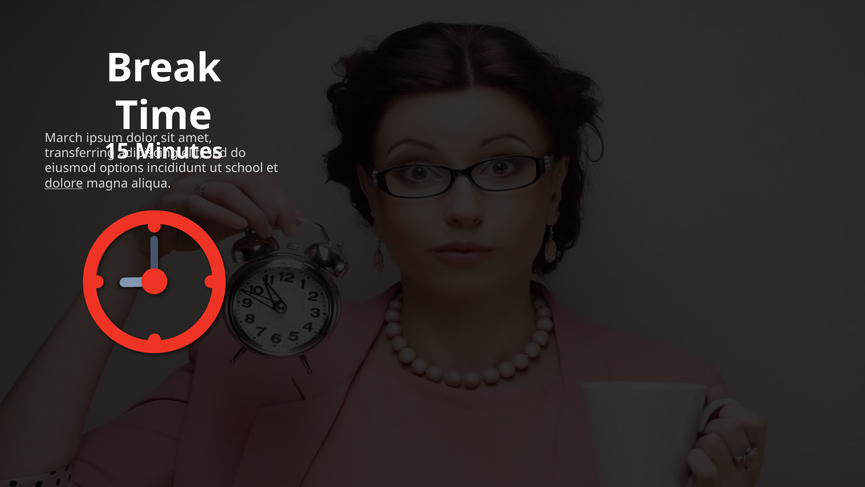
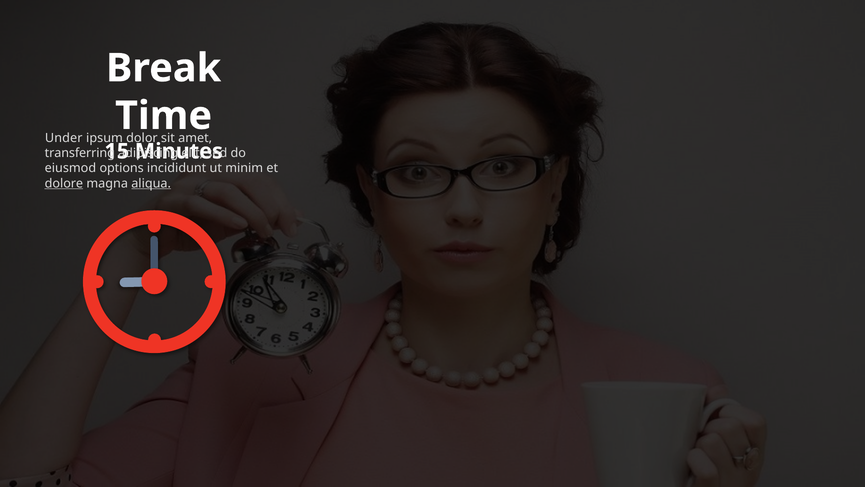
March: March -> Under
school: school -> minim
aliqua underline: none -> present
